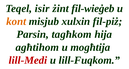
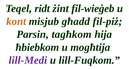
isir: isir -> ridt
xulxin: xulxin -> għadd
agħtihom: agħtihom -> ħbiebkom
lill-Medi colour: red -> purple
